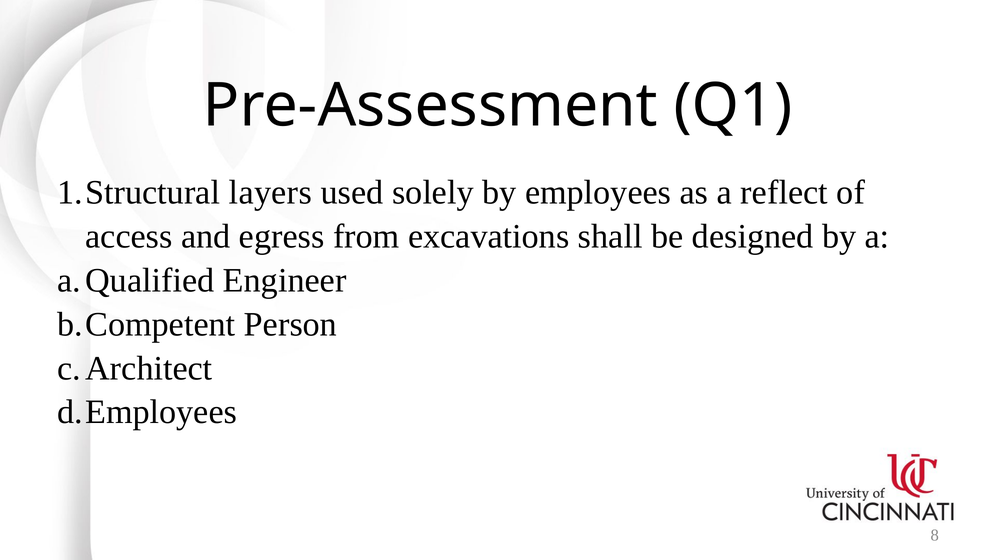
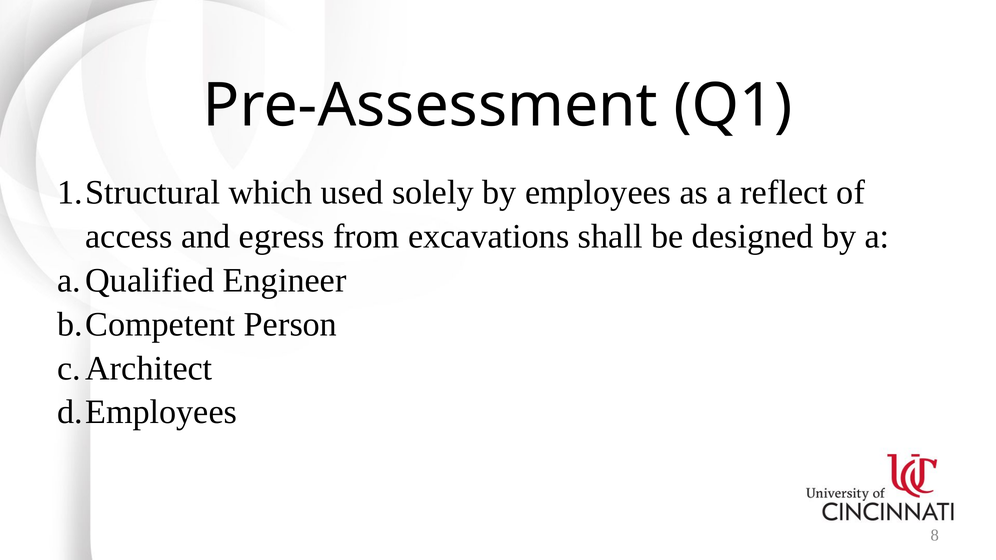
layers: layers -> which
